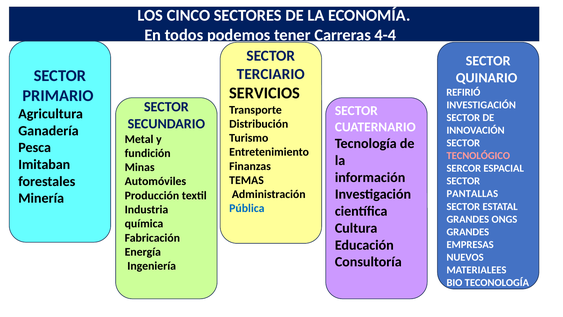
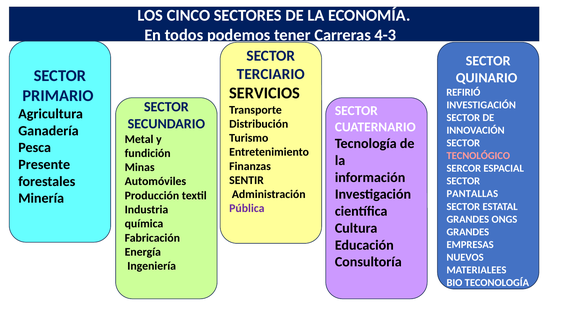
4-4: 4-4 -> 4-3
Imitaban: Imitaban -> Presente
TEMAS: TEMAS -> SENTIR
Pública colour: blue -> purple
